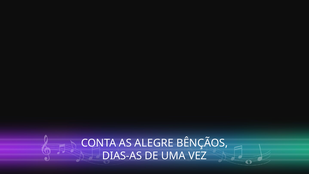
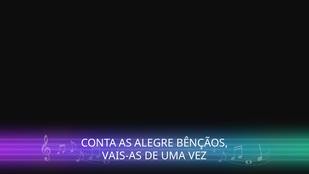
DIAS-AS: DIAS-AS -> VAIS-AS
